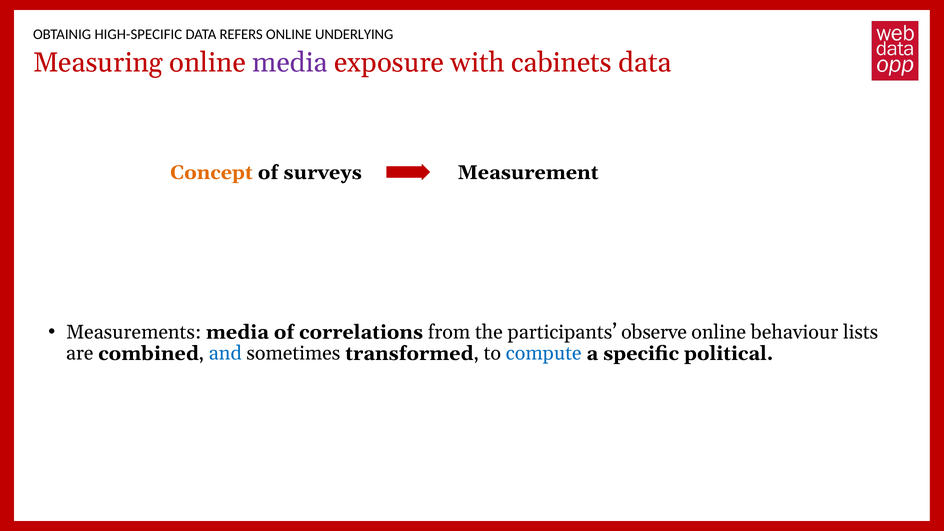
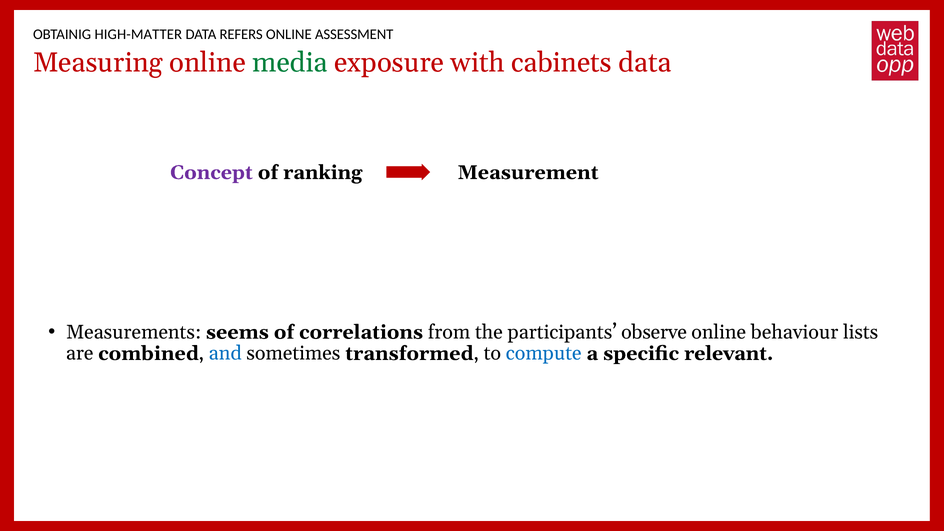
HIGH-SPECIFIC: HIGH-SPECIFIC -> HIGH-MATTER
UNDERLYING: UNDERLYING -> ASSESSMENT
media at (290, 63) colour: purple -> green
Concept colour: orange -> purple
surveys: surveys -> ranking
Measurements media: media -> seems
political: political -> relevant
